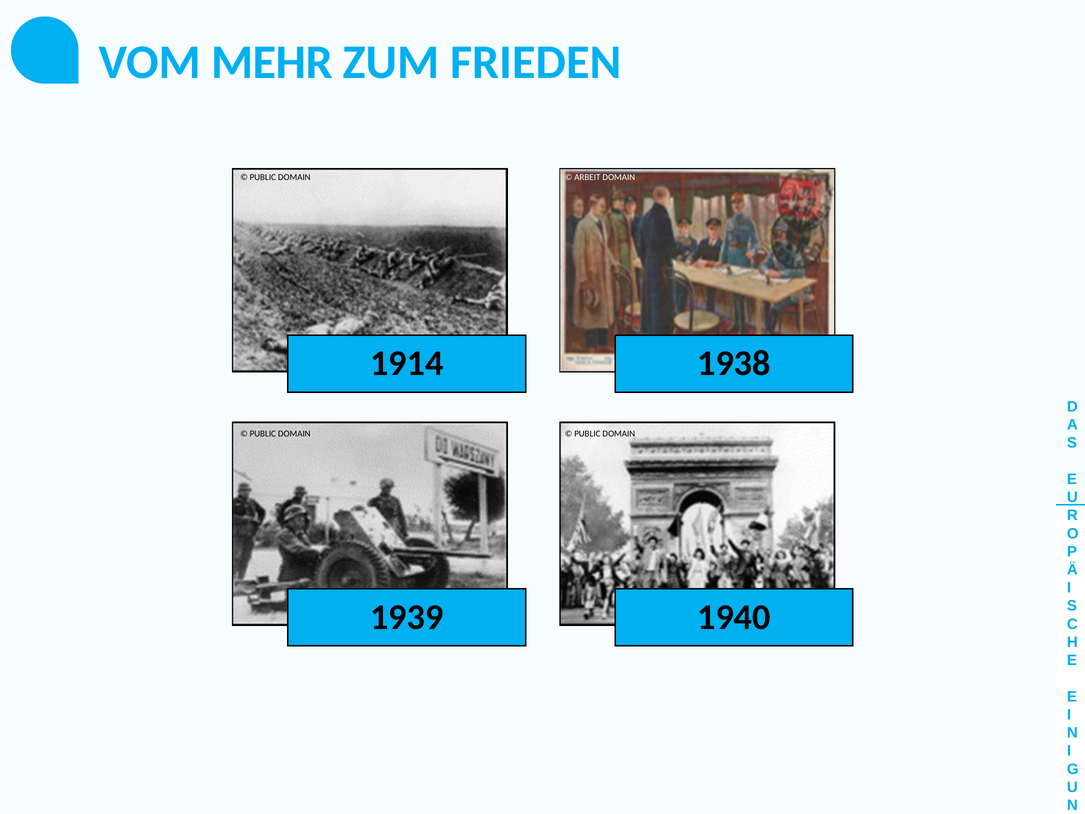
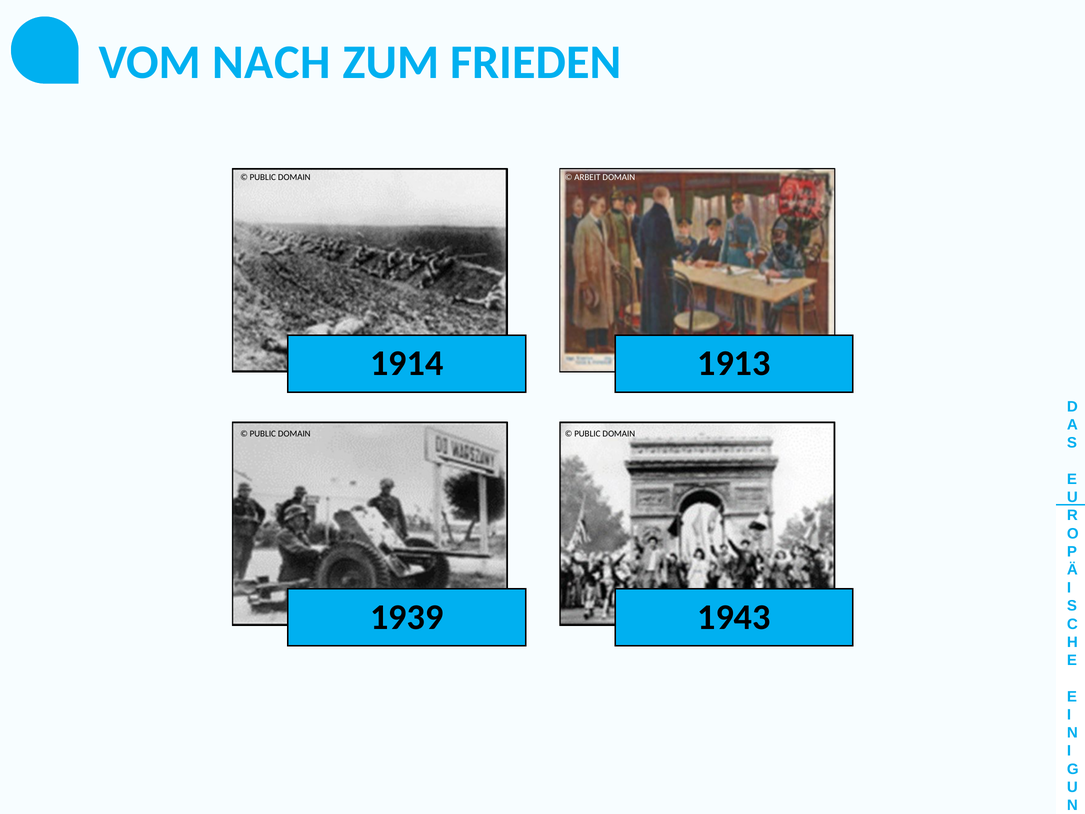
MEHR: MEHR -> NACH
1938: 1938 -> 1913
1940: 1940 -> 1943
